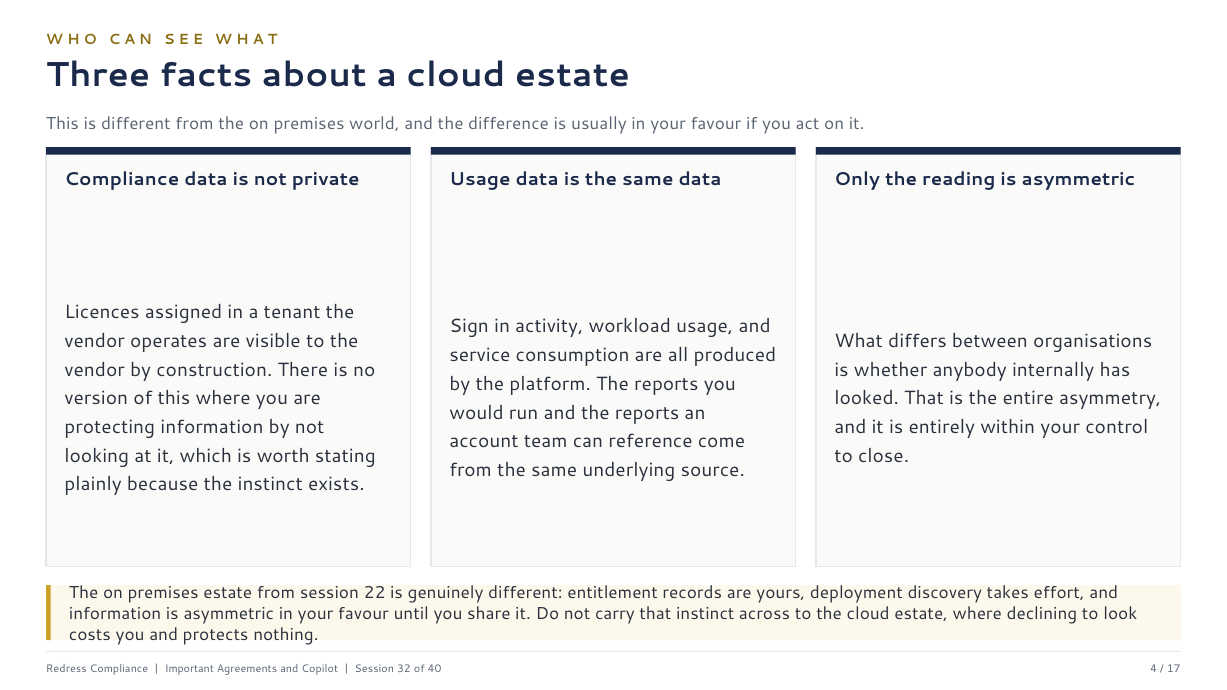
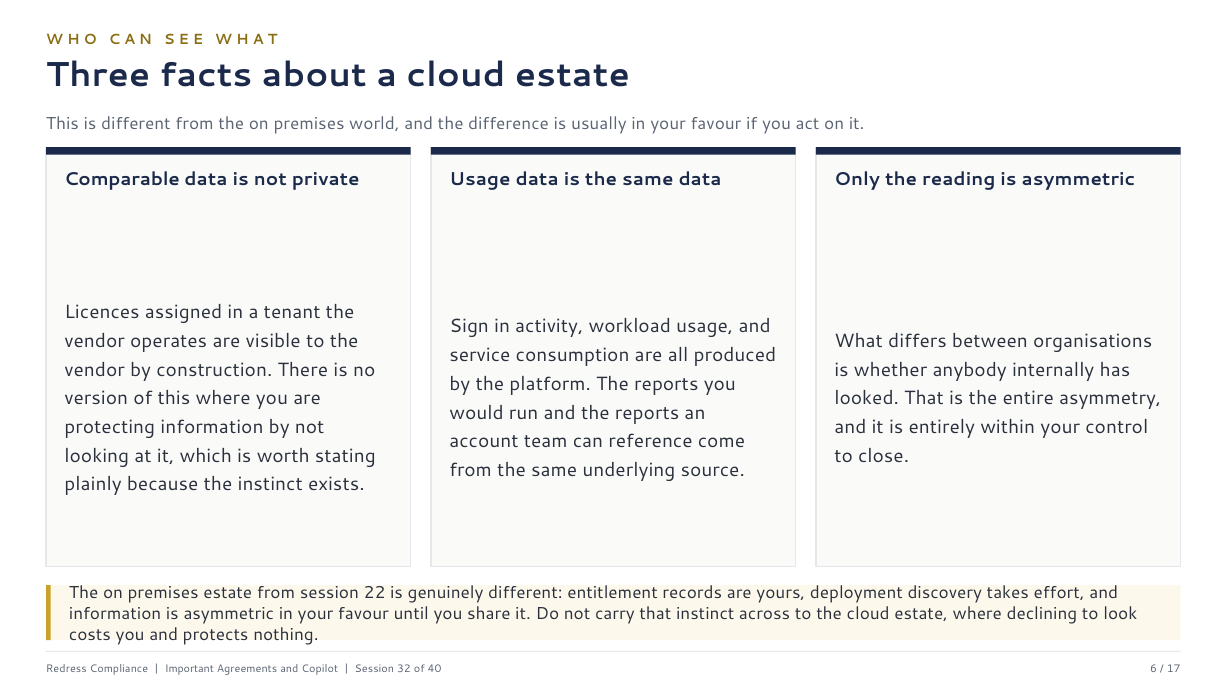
Compliance at (122, 180): Compliance -> Comparable
4: 4 -> 6
